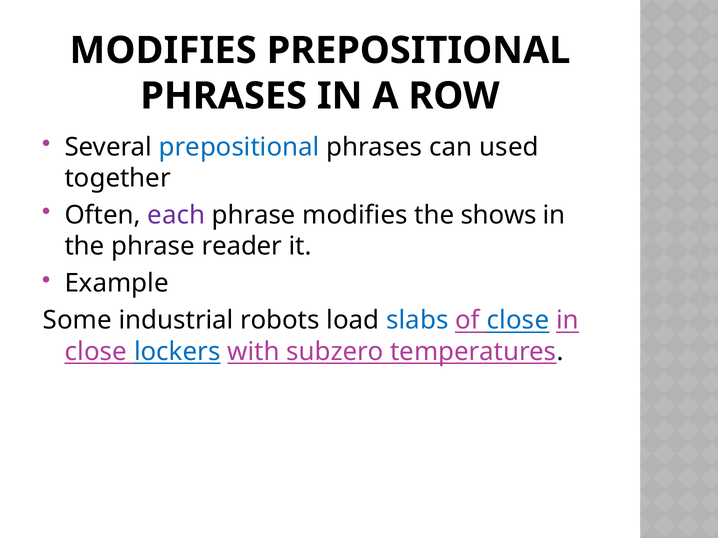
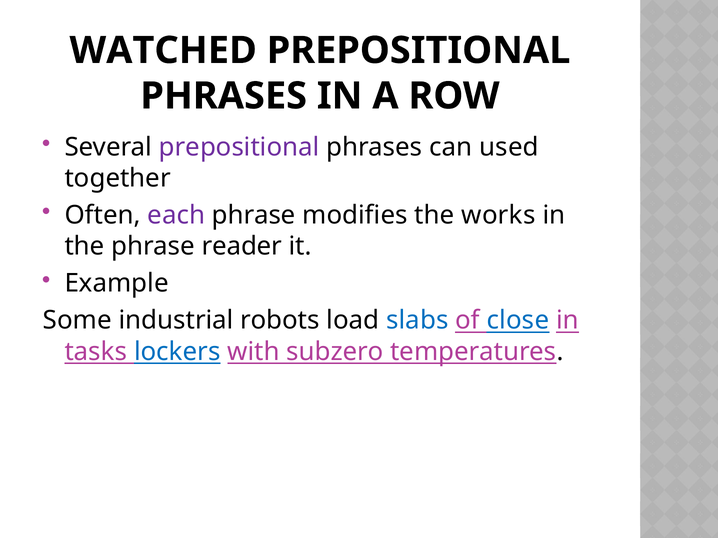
MODIFIES at (163, 51): MODIFIES -> WATCHED
prepositional at (239, 147) colour: blue -> purple
shows: shows -> works
close at (96, 352): close -> tasks
